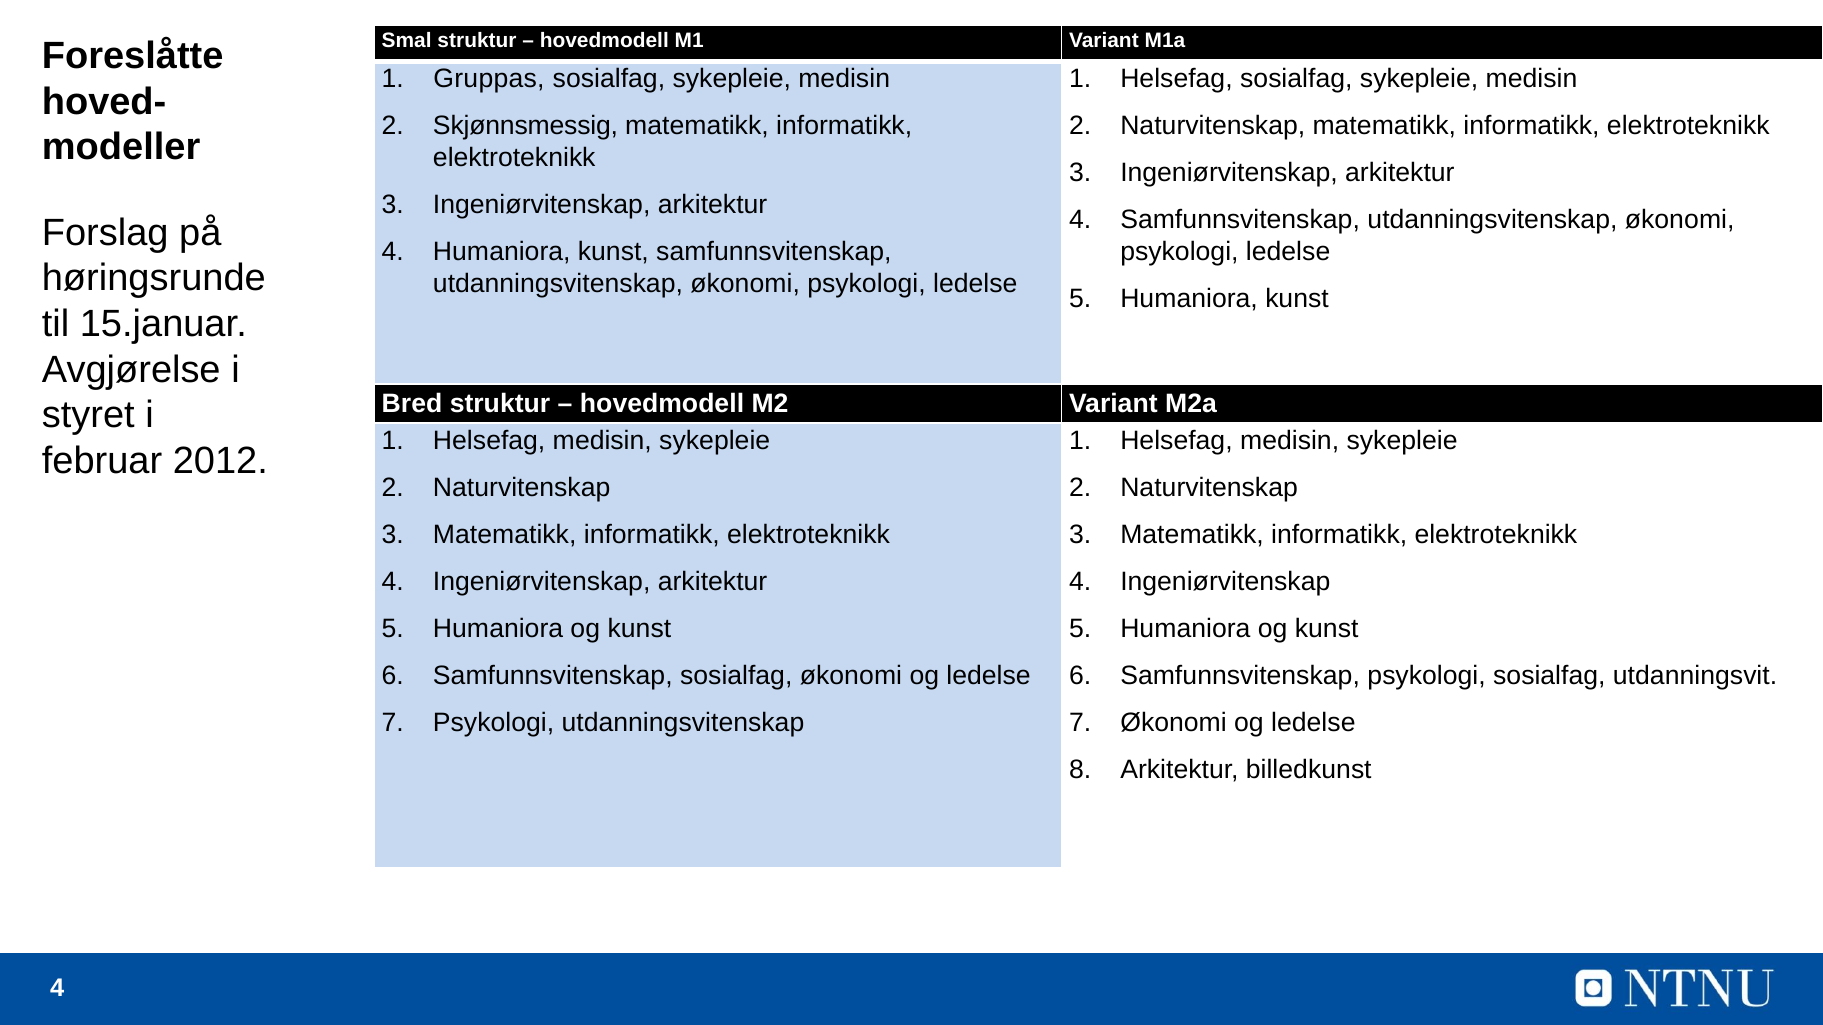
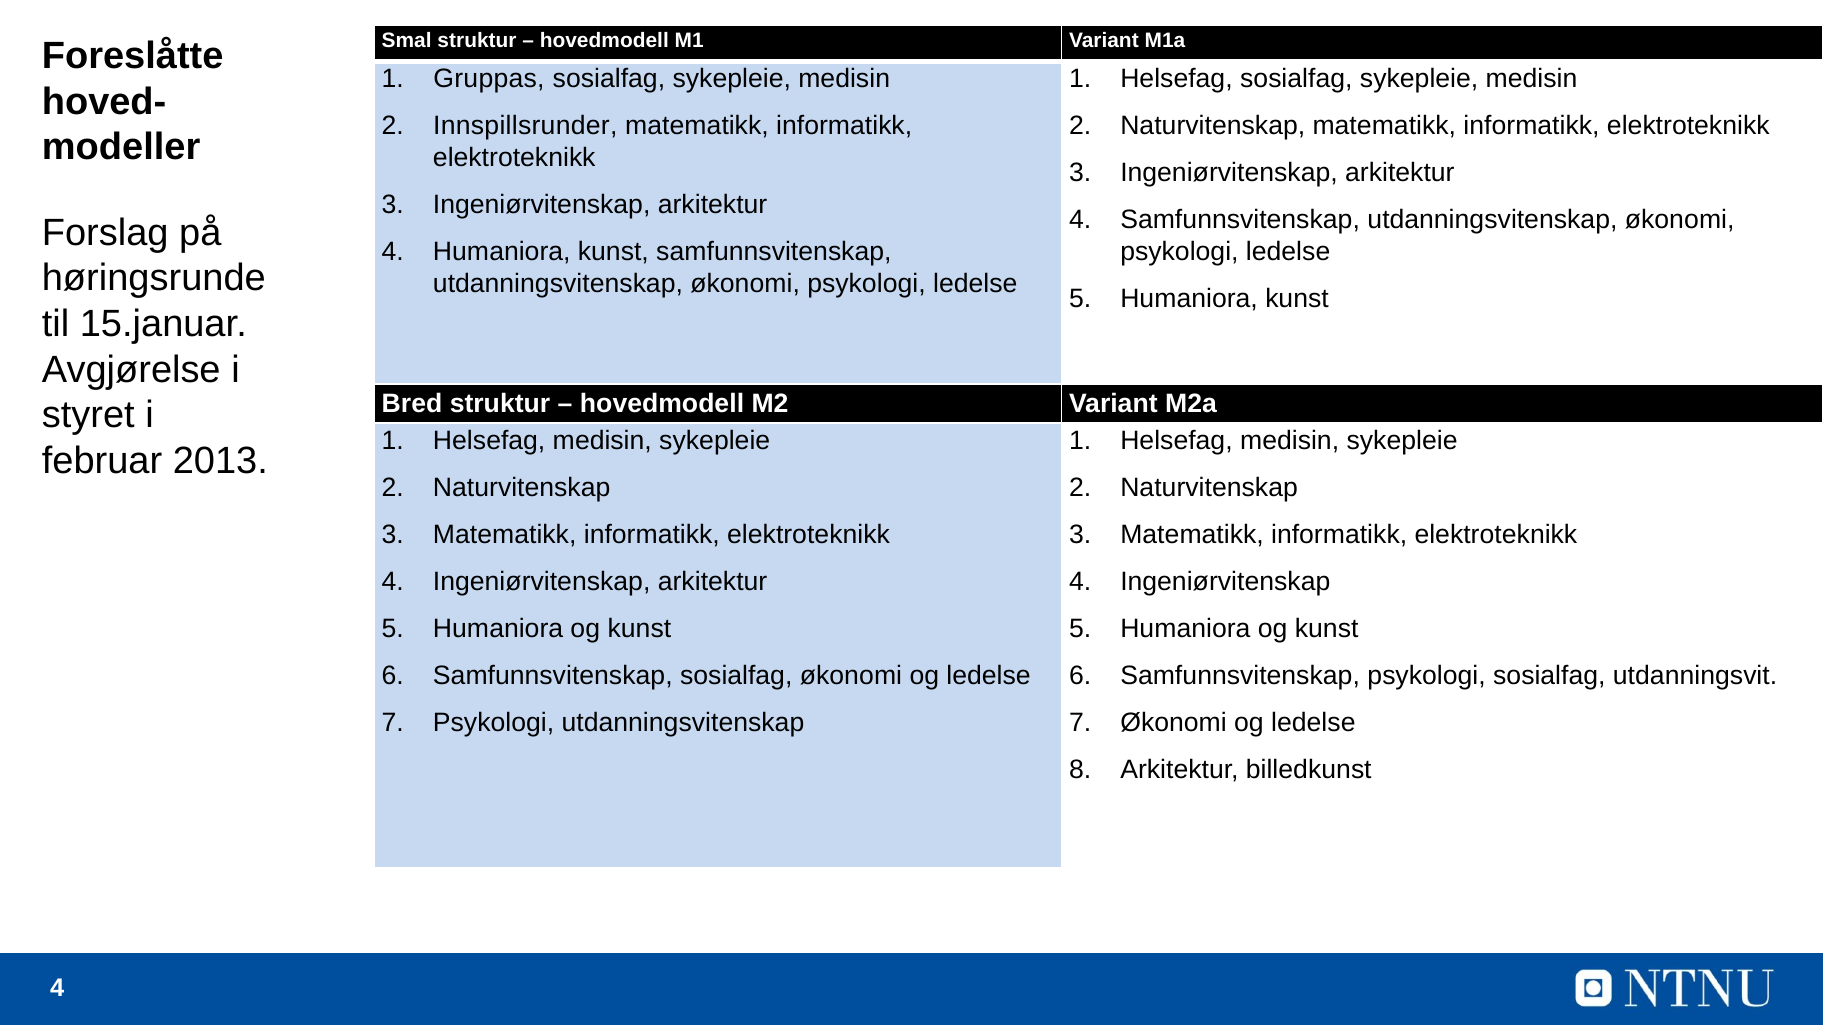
Skjønnsmessig: Skjønnsmessig -> Innspillsrunder
2012: 2012 -> 2013
